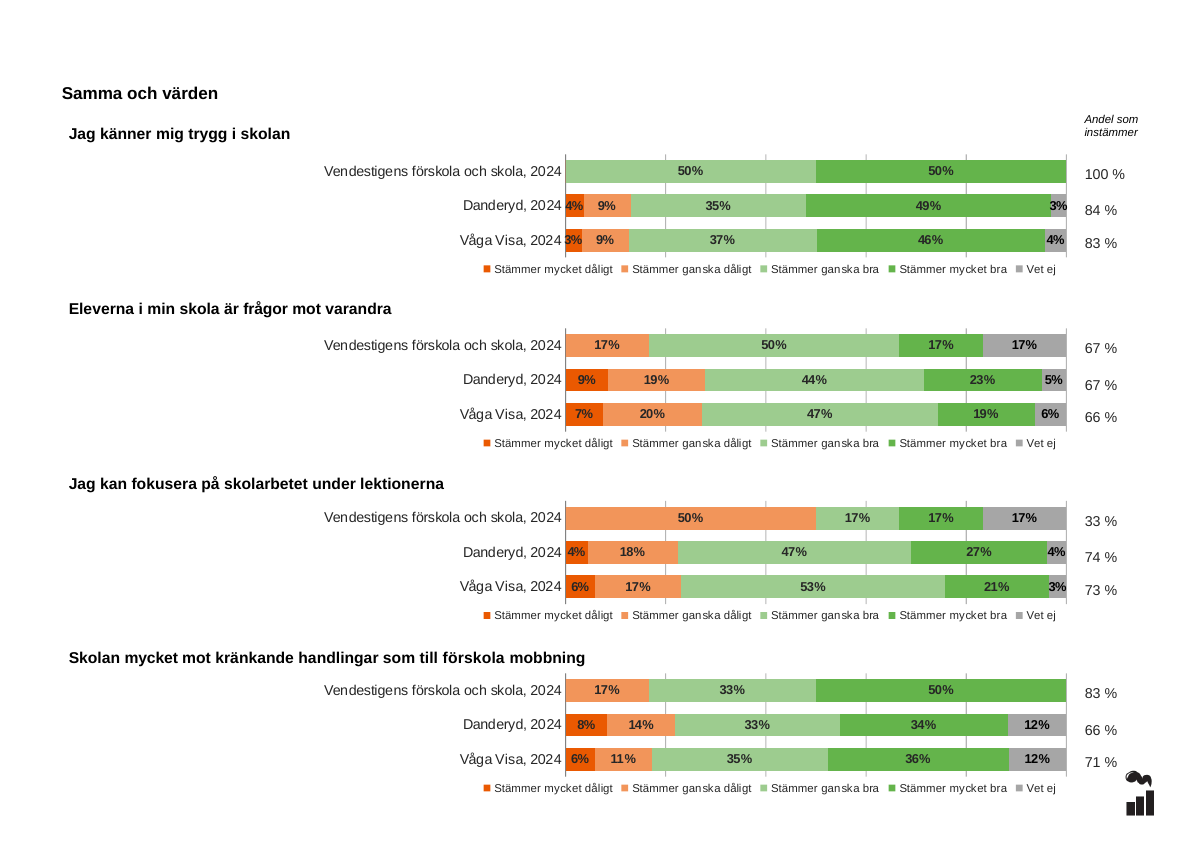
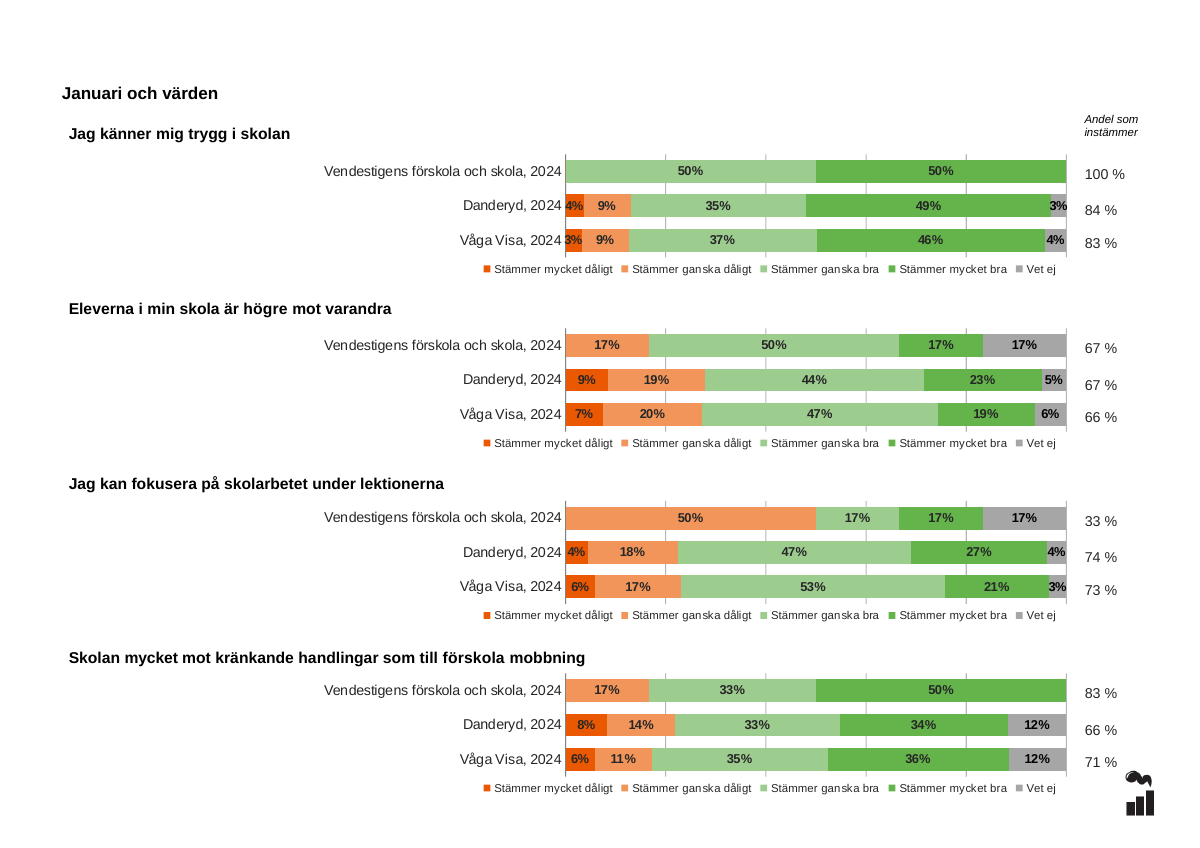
Samma: Samma -> Januari
frågor: frågor -> högre
